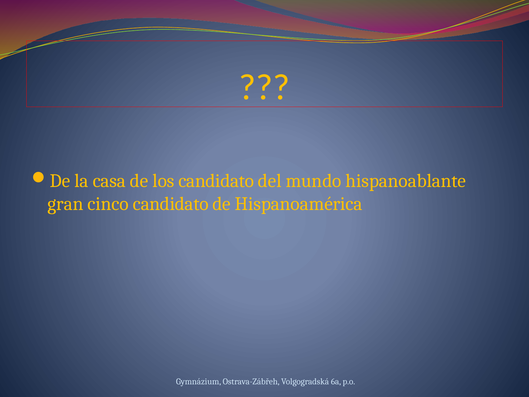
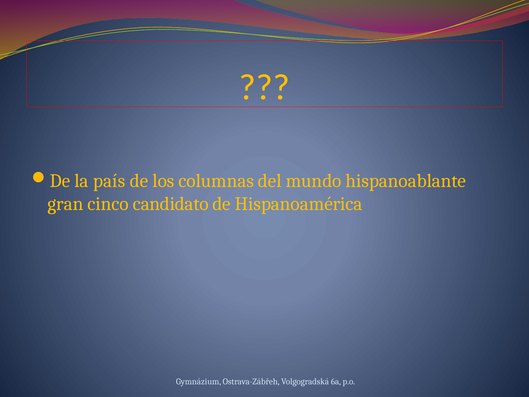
casa: casa -> país
los candidato: candidato -> columnas
